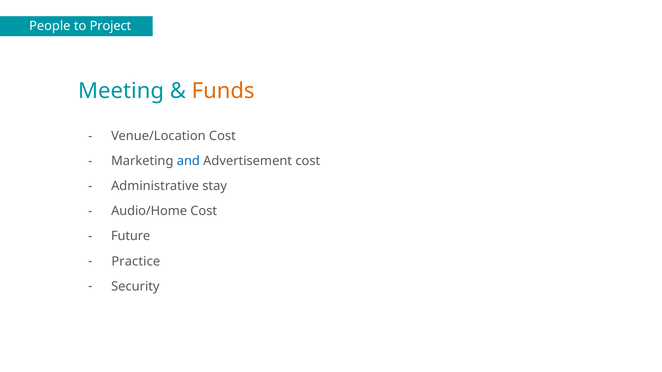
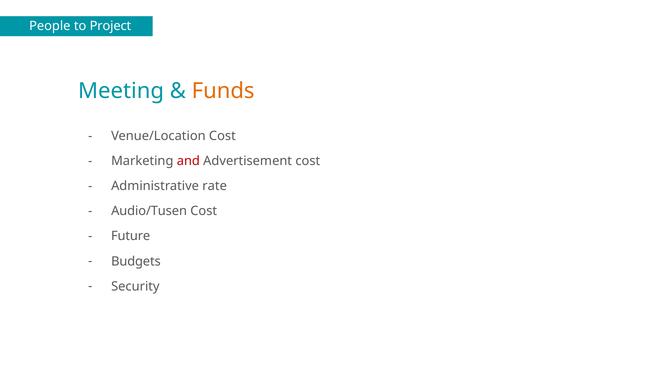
and colour: blue -> red
stay: stay -> rate
Audio/Home: Audio/Home -> Audio/Tusen
Practice: Practice -> Budgets
